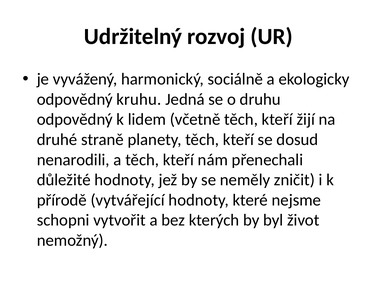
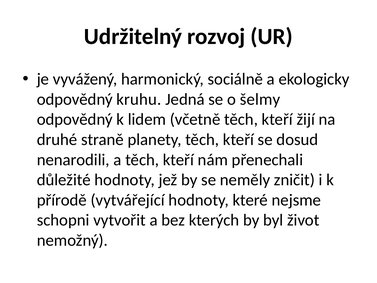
druhu: druhu -> šelmy
